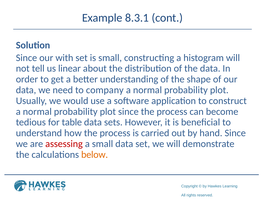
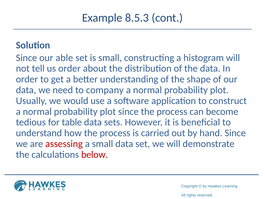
8.3.1: 8.3.1 -> 8.5.3
with: with -> able
us linear: linear -> order
below colour: orange -> red
